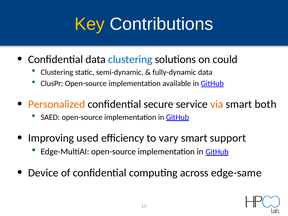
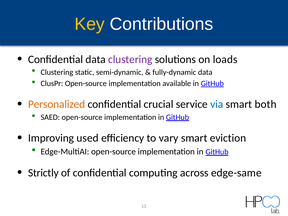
clustering at (130, 59) colour: blue -> purple
could: could -> loads
secure: secure -> crucial
via colour: orange -> blue
support: support -> eviction
Device: Device -> Strictly
